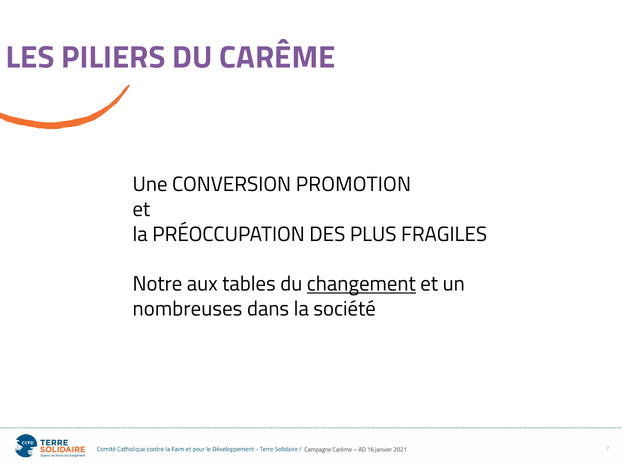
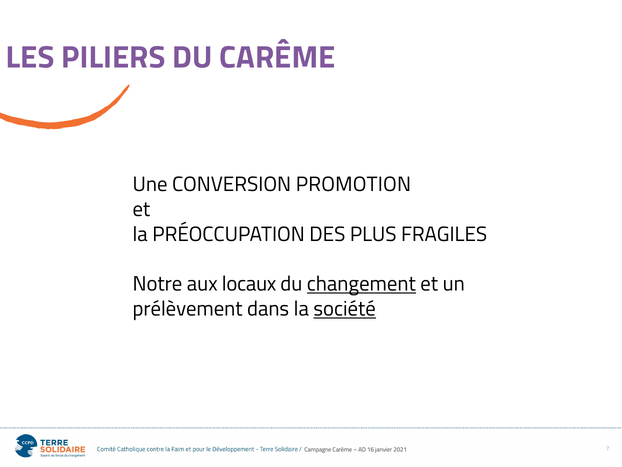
tables: tables -> locaux
nombreuses: nombreuses -> prélèvement
société underline: none -> present
